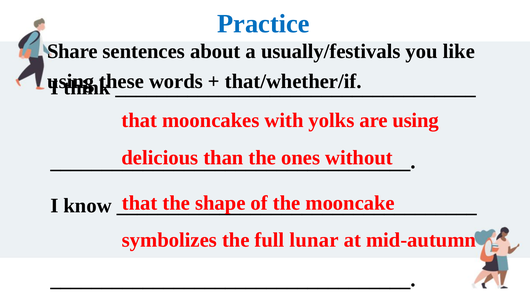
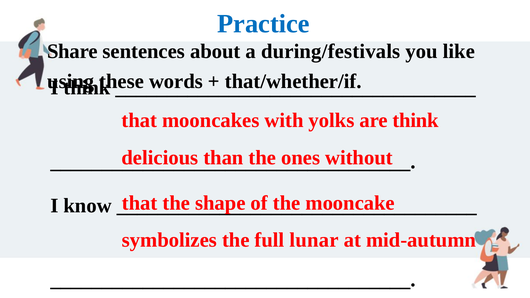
usually/festivals: usually/festivals -> during/festivals
are using: using -> think
